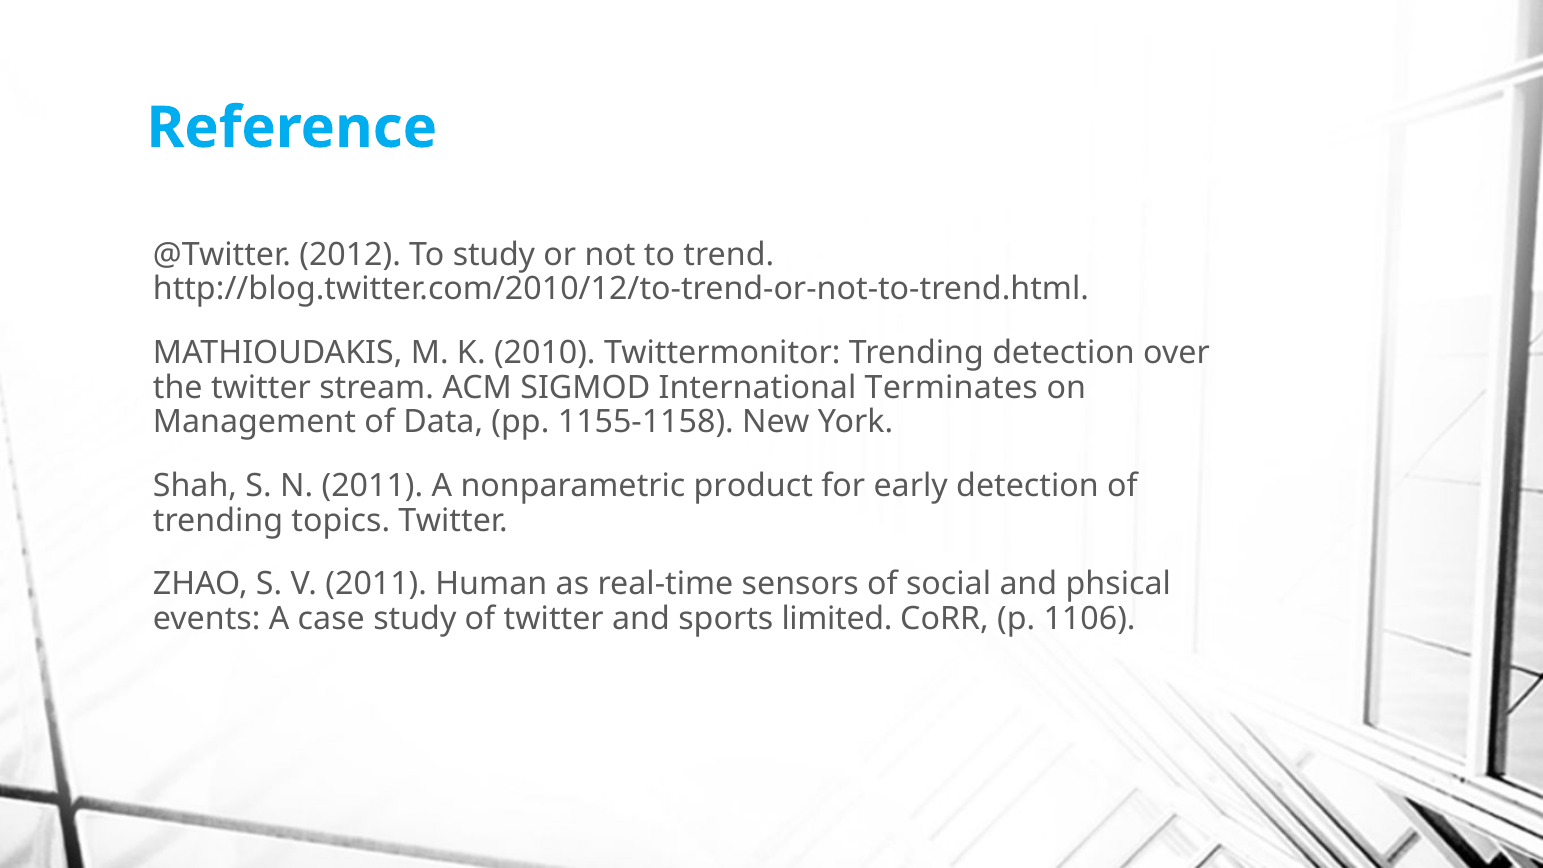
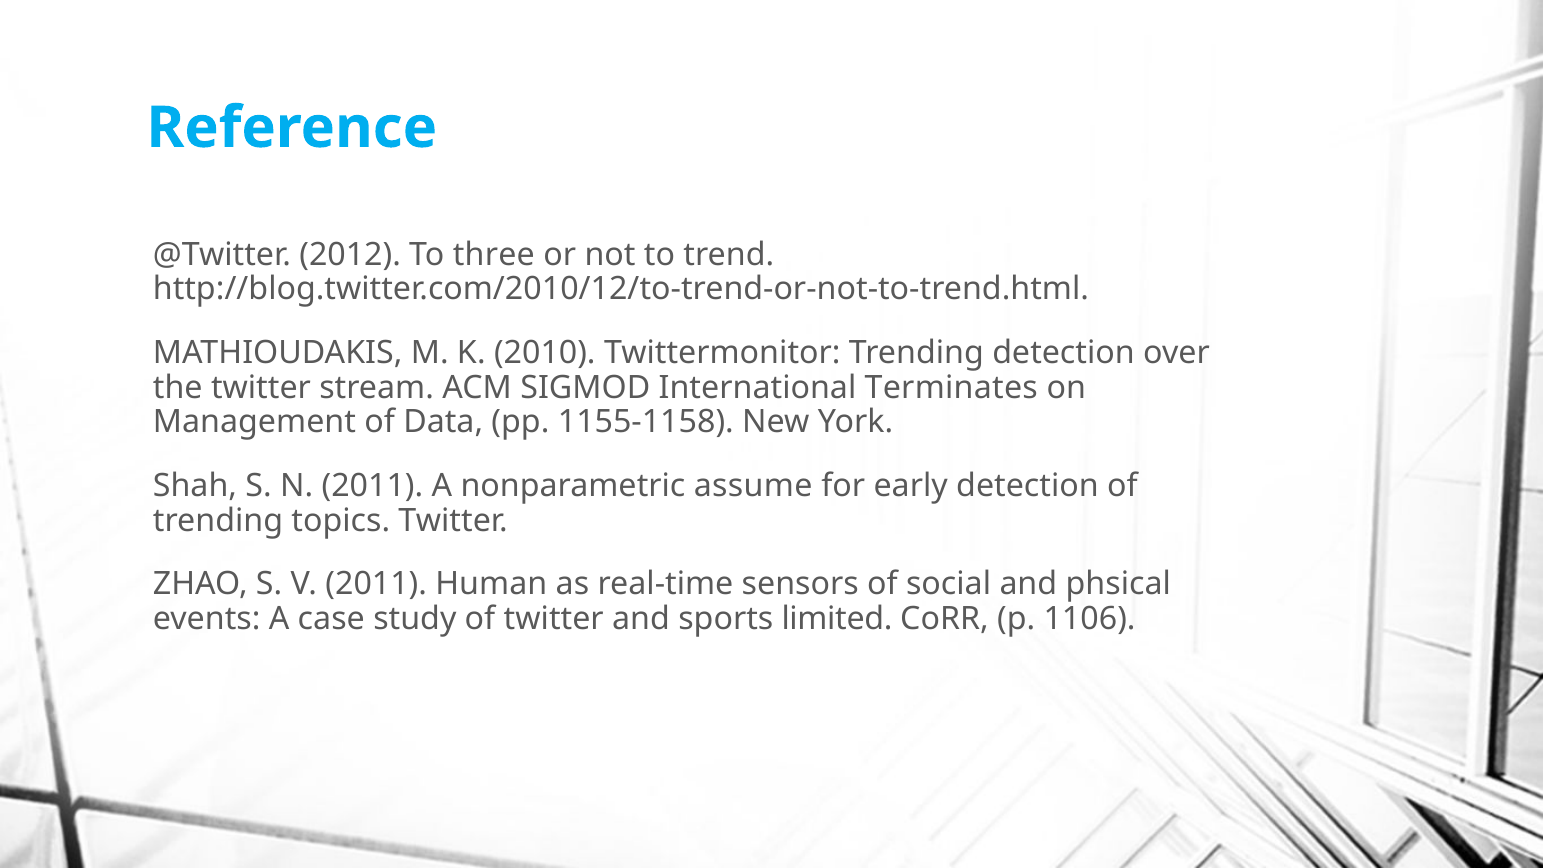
To study: study -> three
product: product -> assume
